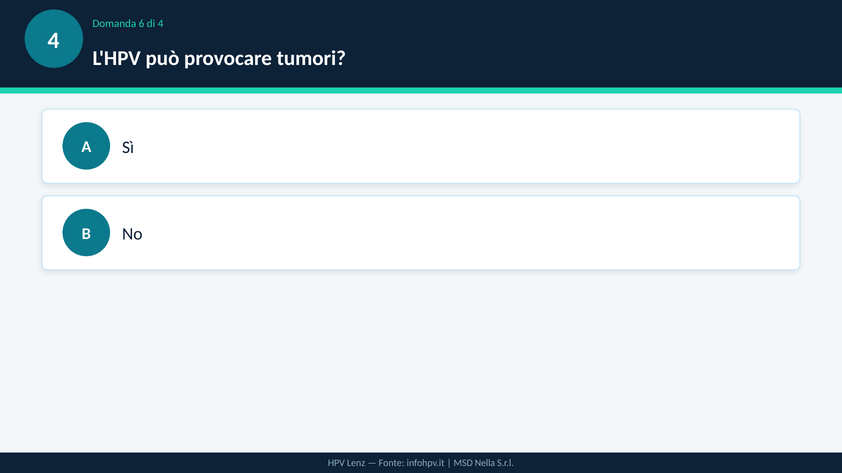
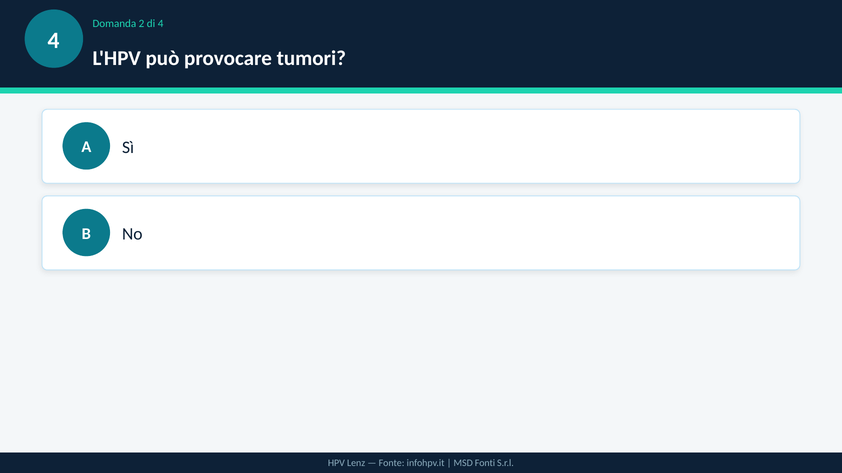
6: 6 -> 2
Nella: Nella -> Fonti
